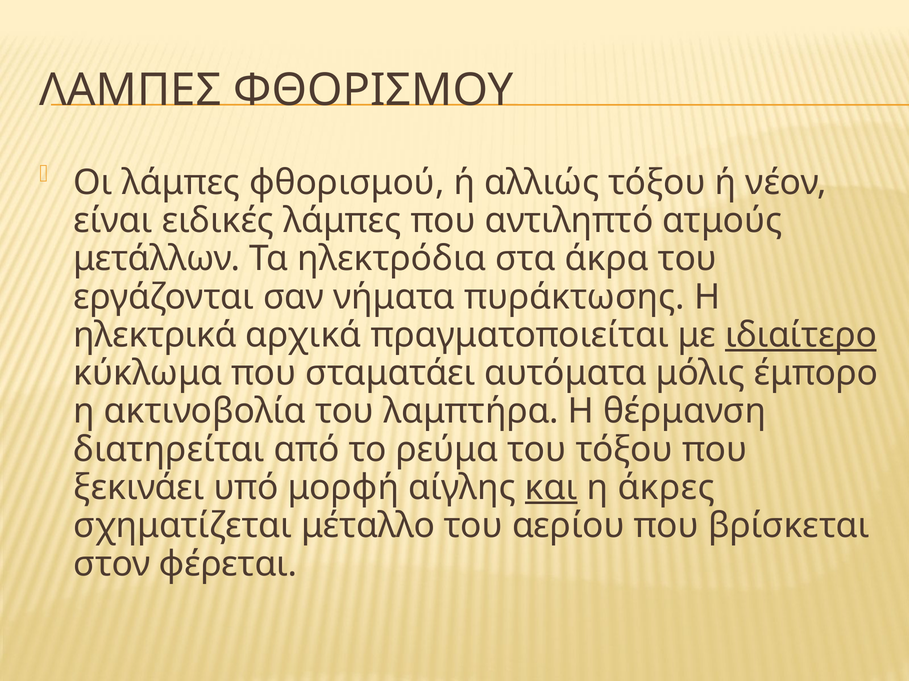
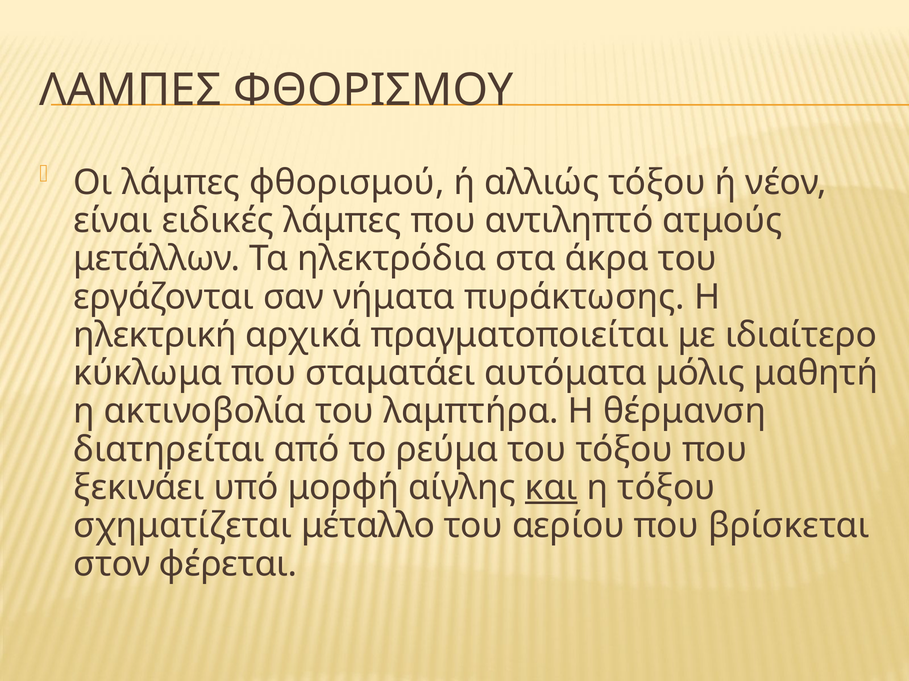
ηλεκτρικά: ηλεκτρικά -> ηλεκτρική
ιδιαίτερο underline: present -> none
έμπορο: έμπορο -> μαθητή
η άκρες: άκρες -> τόξου
